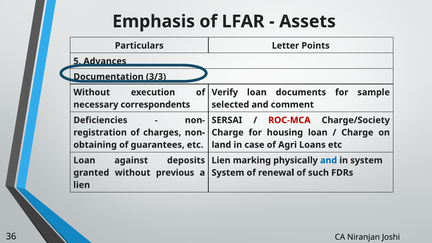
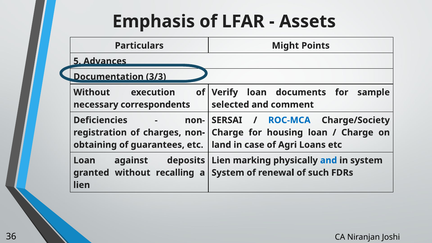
Letter: Letter -> Might
ROC-MCA colour: red -> blue
previous: previous -> recalling
